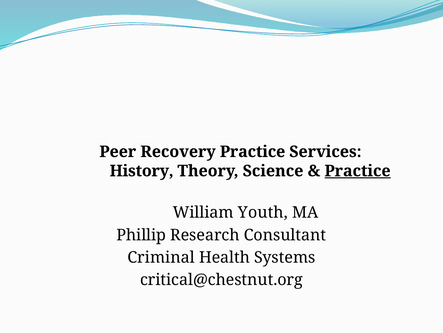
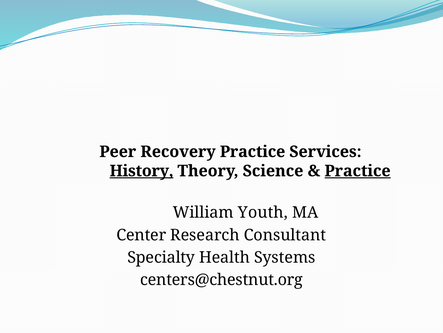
History underline: none -> present
Phillip: Phillip -> Center
Criminal: Criminal -> Specialty
critical@chestnut.org: critical@chestnut.org -> centers@chestnut.org
